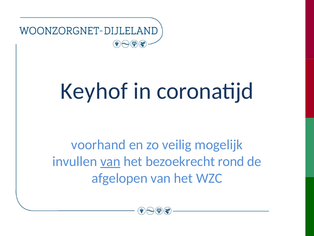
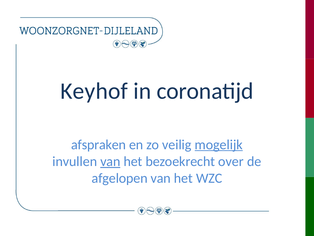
voorhand: voorhand -> afspraken
mogelijk underline: none -> present
rond: rond -> over
